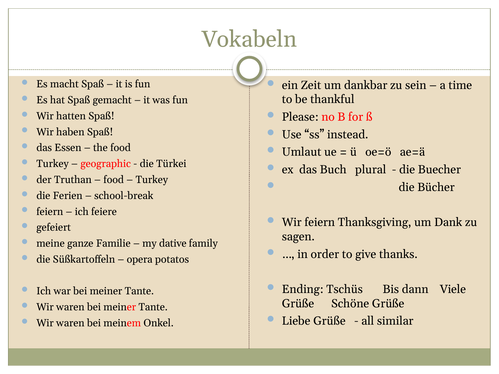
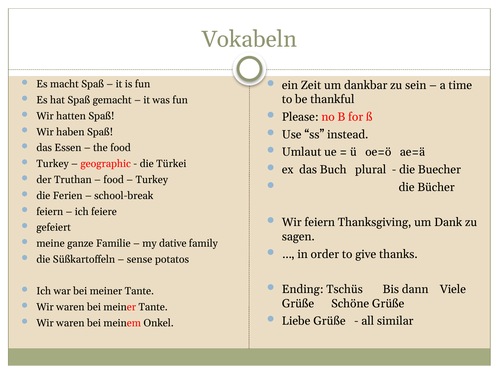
opera: opera -> sense
